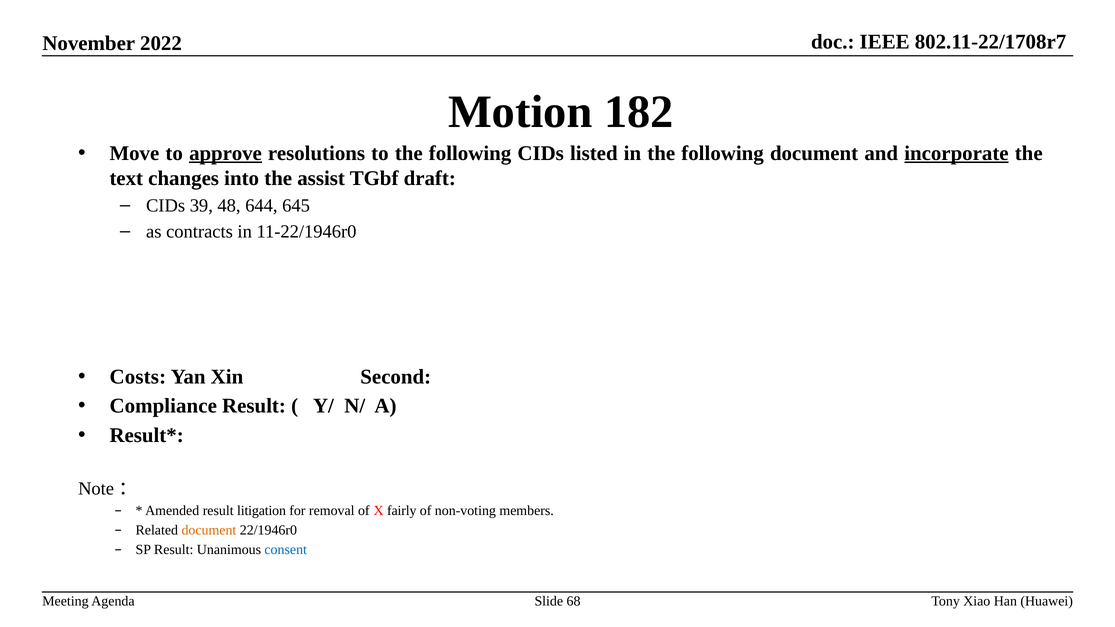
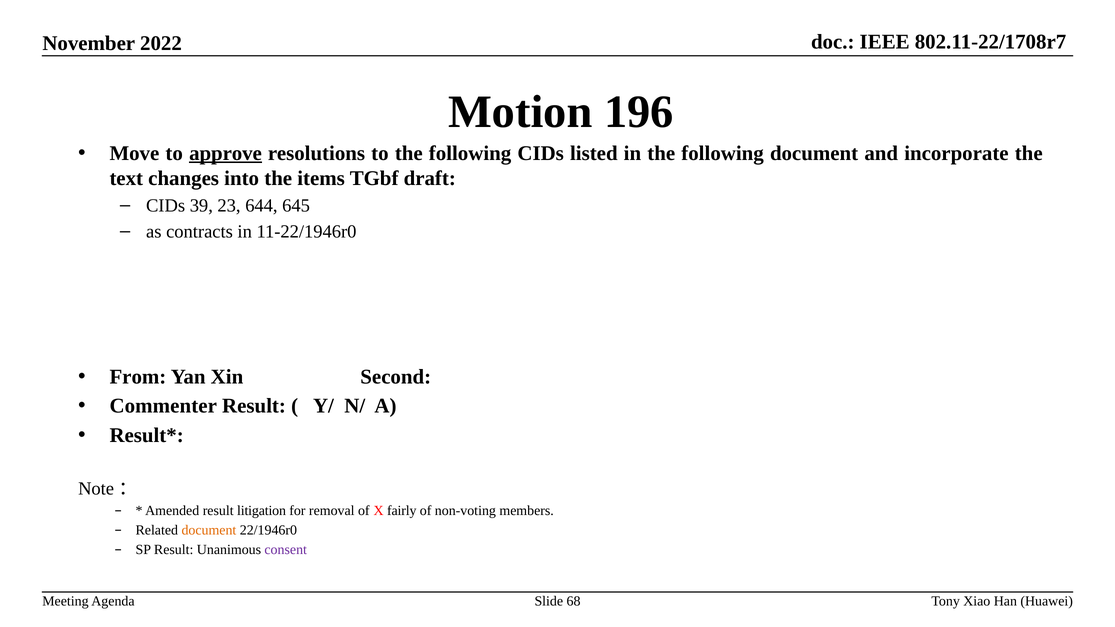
182: 182 -> 196
incorporate underline: present -> none
assist: assist -> items
48: 48 -> 23
Costs: Costs -> From
Compliance: Compliance -> Commenter
consent colour: blue -> purple
